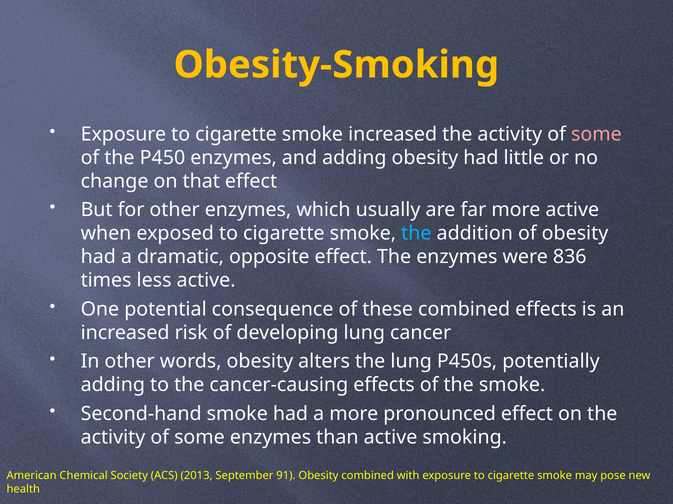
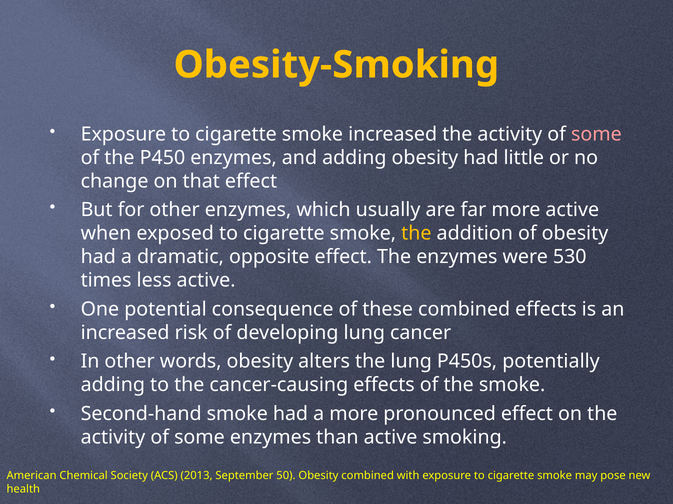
the at (416, 234) colour: light blue -> yellow
836: 836 -> 530
91: 91 -> 50
